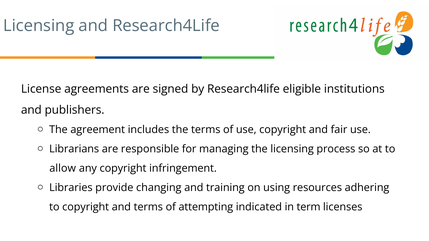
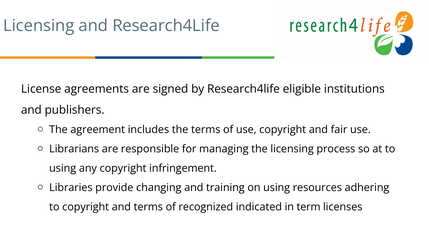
allow at (63, 168): allow -> using
attempting: attempting -> recognized
